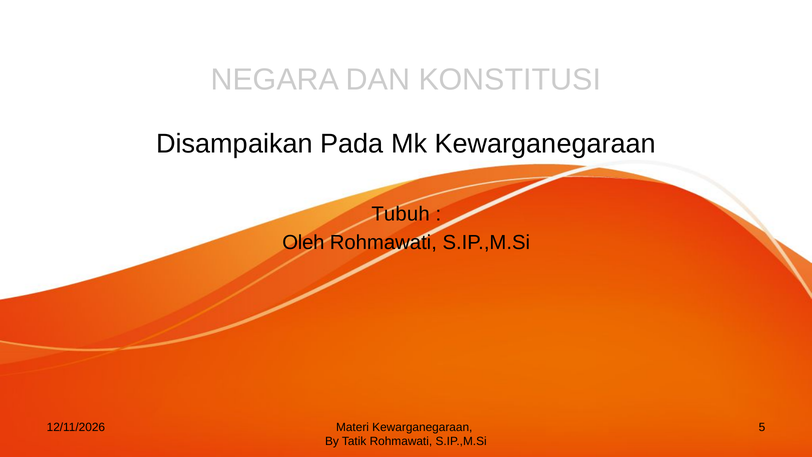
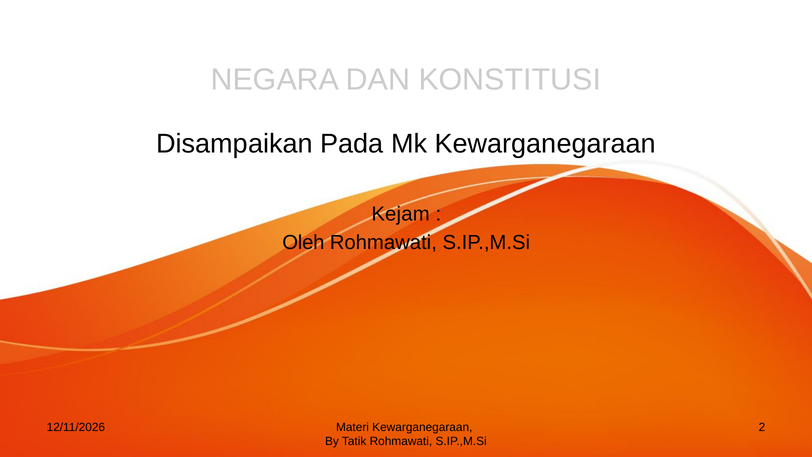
Tubuh: Tubuh -> Kejam
5: 5 -> 2
